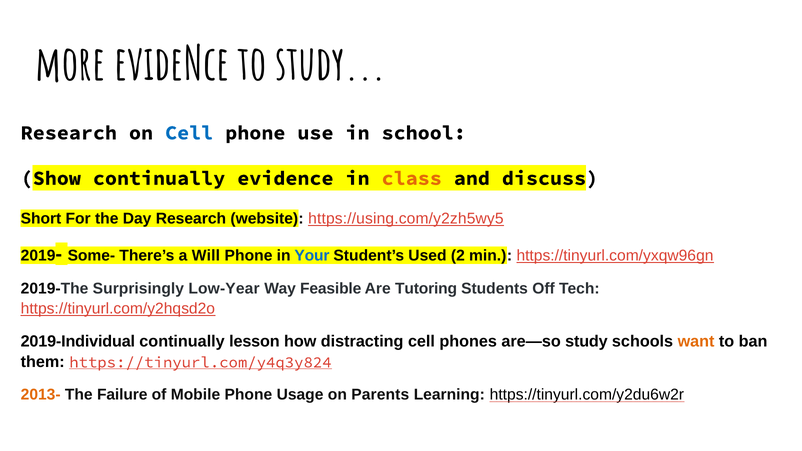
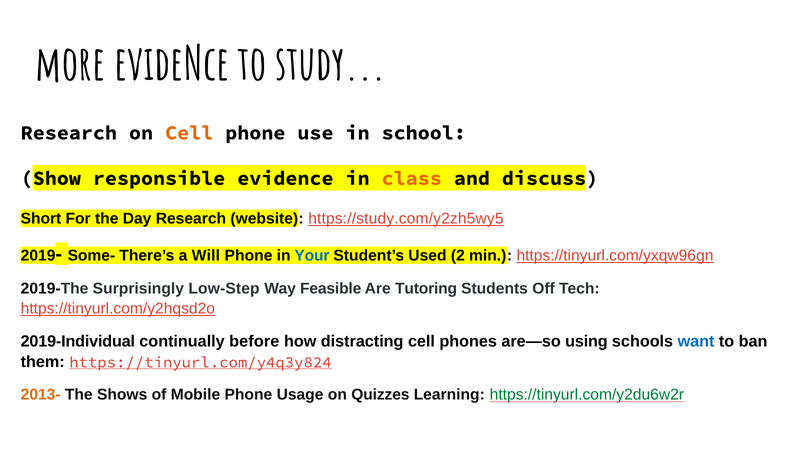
Cell at (189, 133) colour: blue -> orange
Show continually: continually -> responsible
https://using.com/y2zh5wy5: https://using.com/y2zh5wy5 -> https://study.com/y2zh5wy5
Low-Year: Low-Year -> Low-Step
lesson: lesson -> before
are—so study: study -> using
want colour: orange -> blue
Failure: Failure -> Shows
Parents: Parents -> Quizzes
https://tinyurl.com/y2du6w2r colour: black -> green
